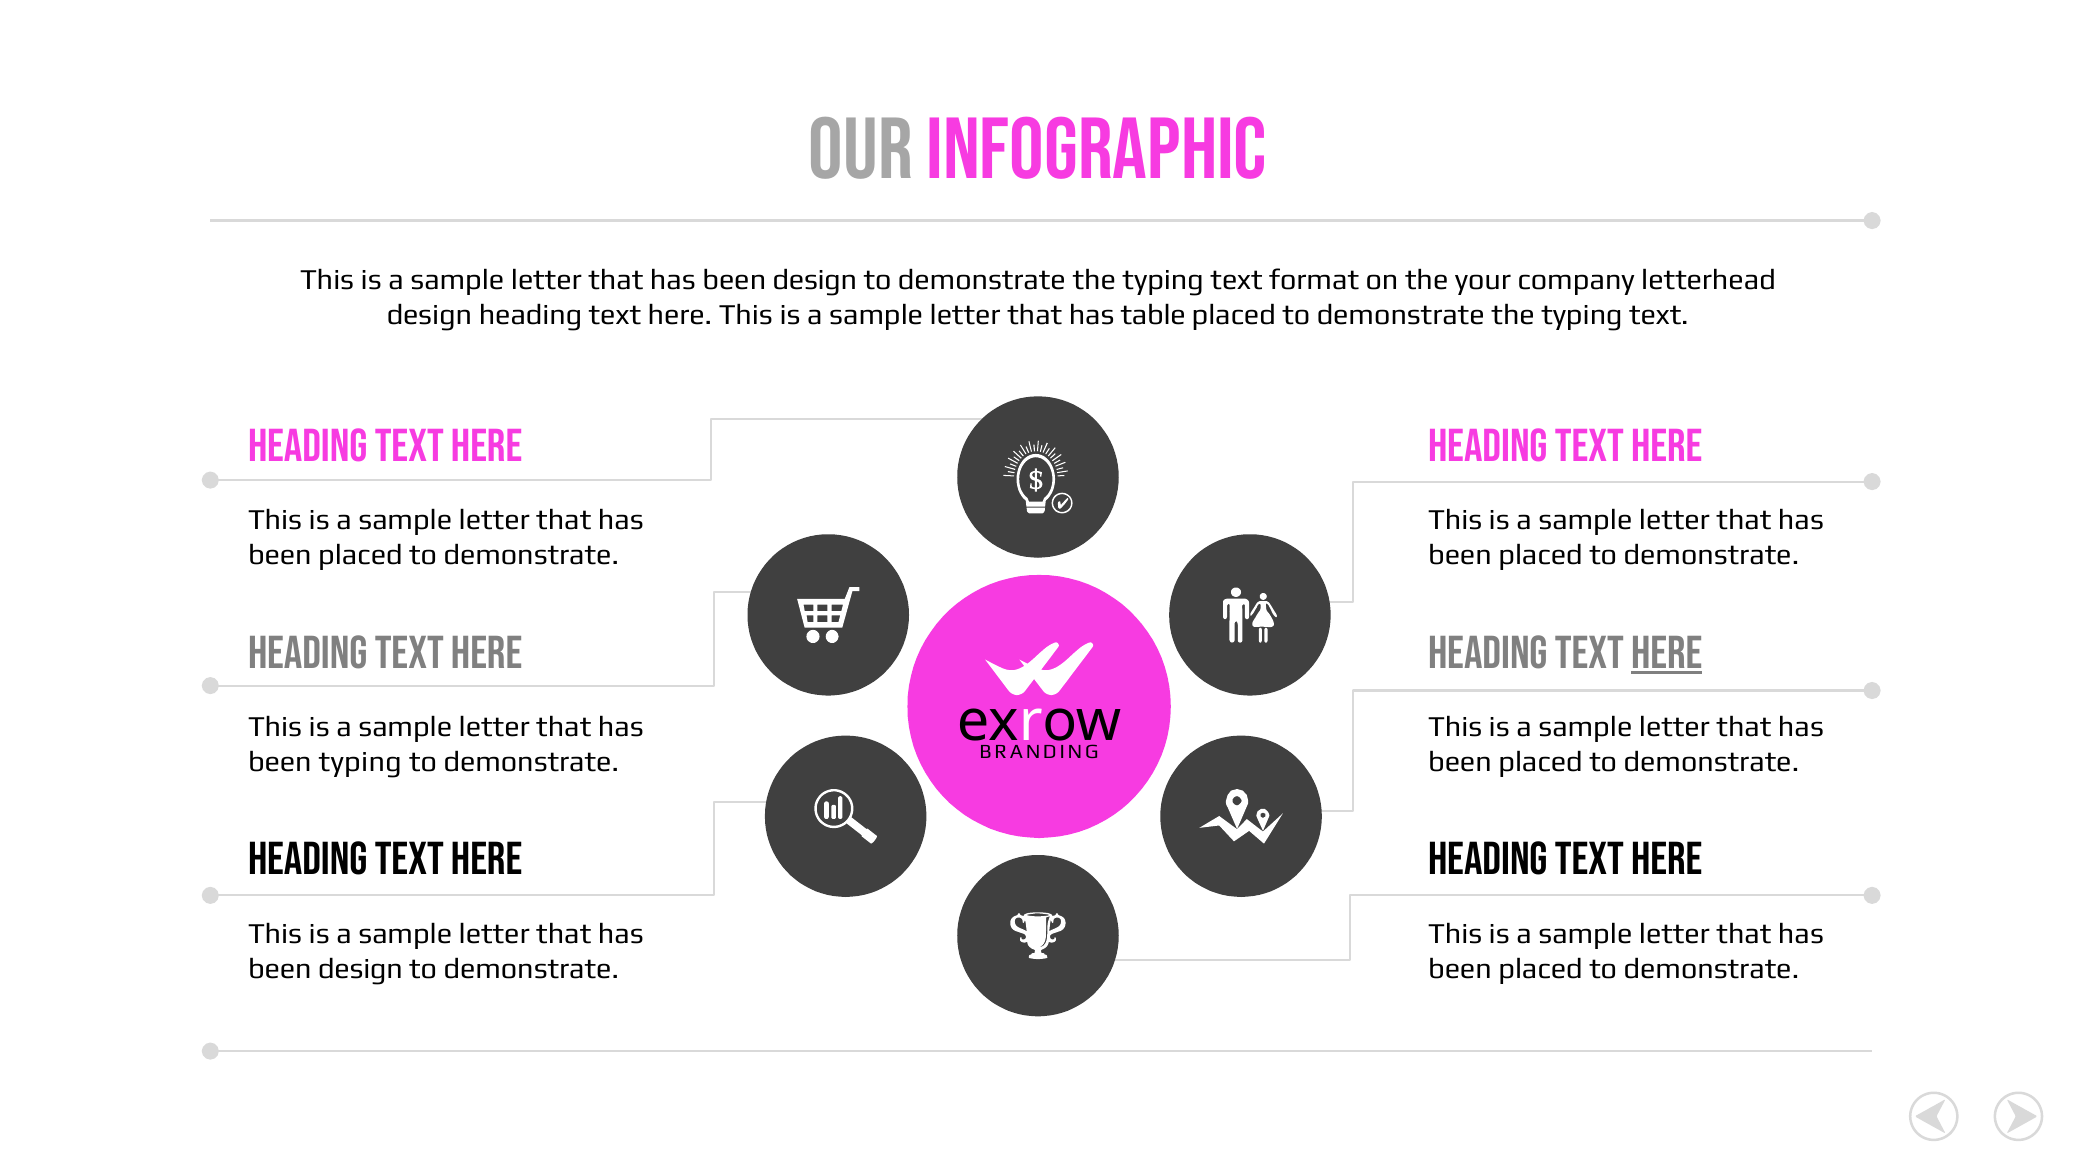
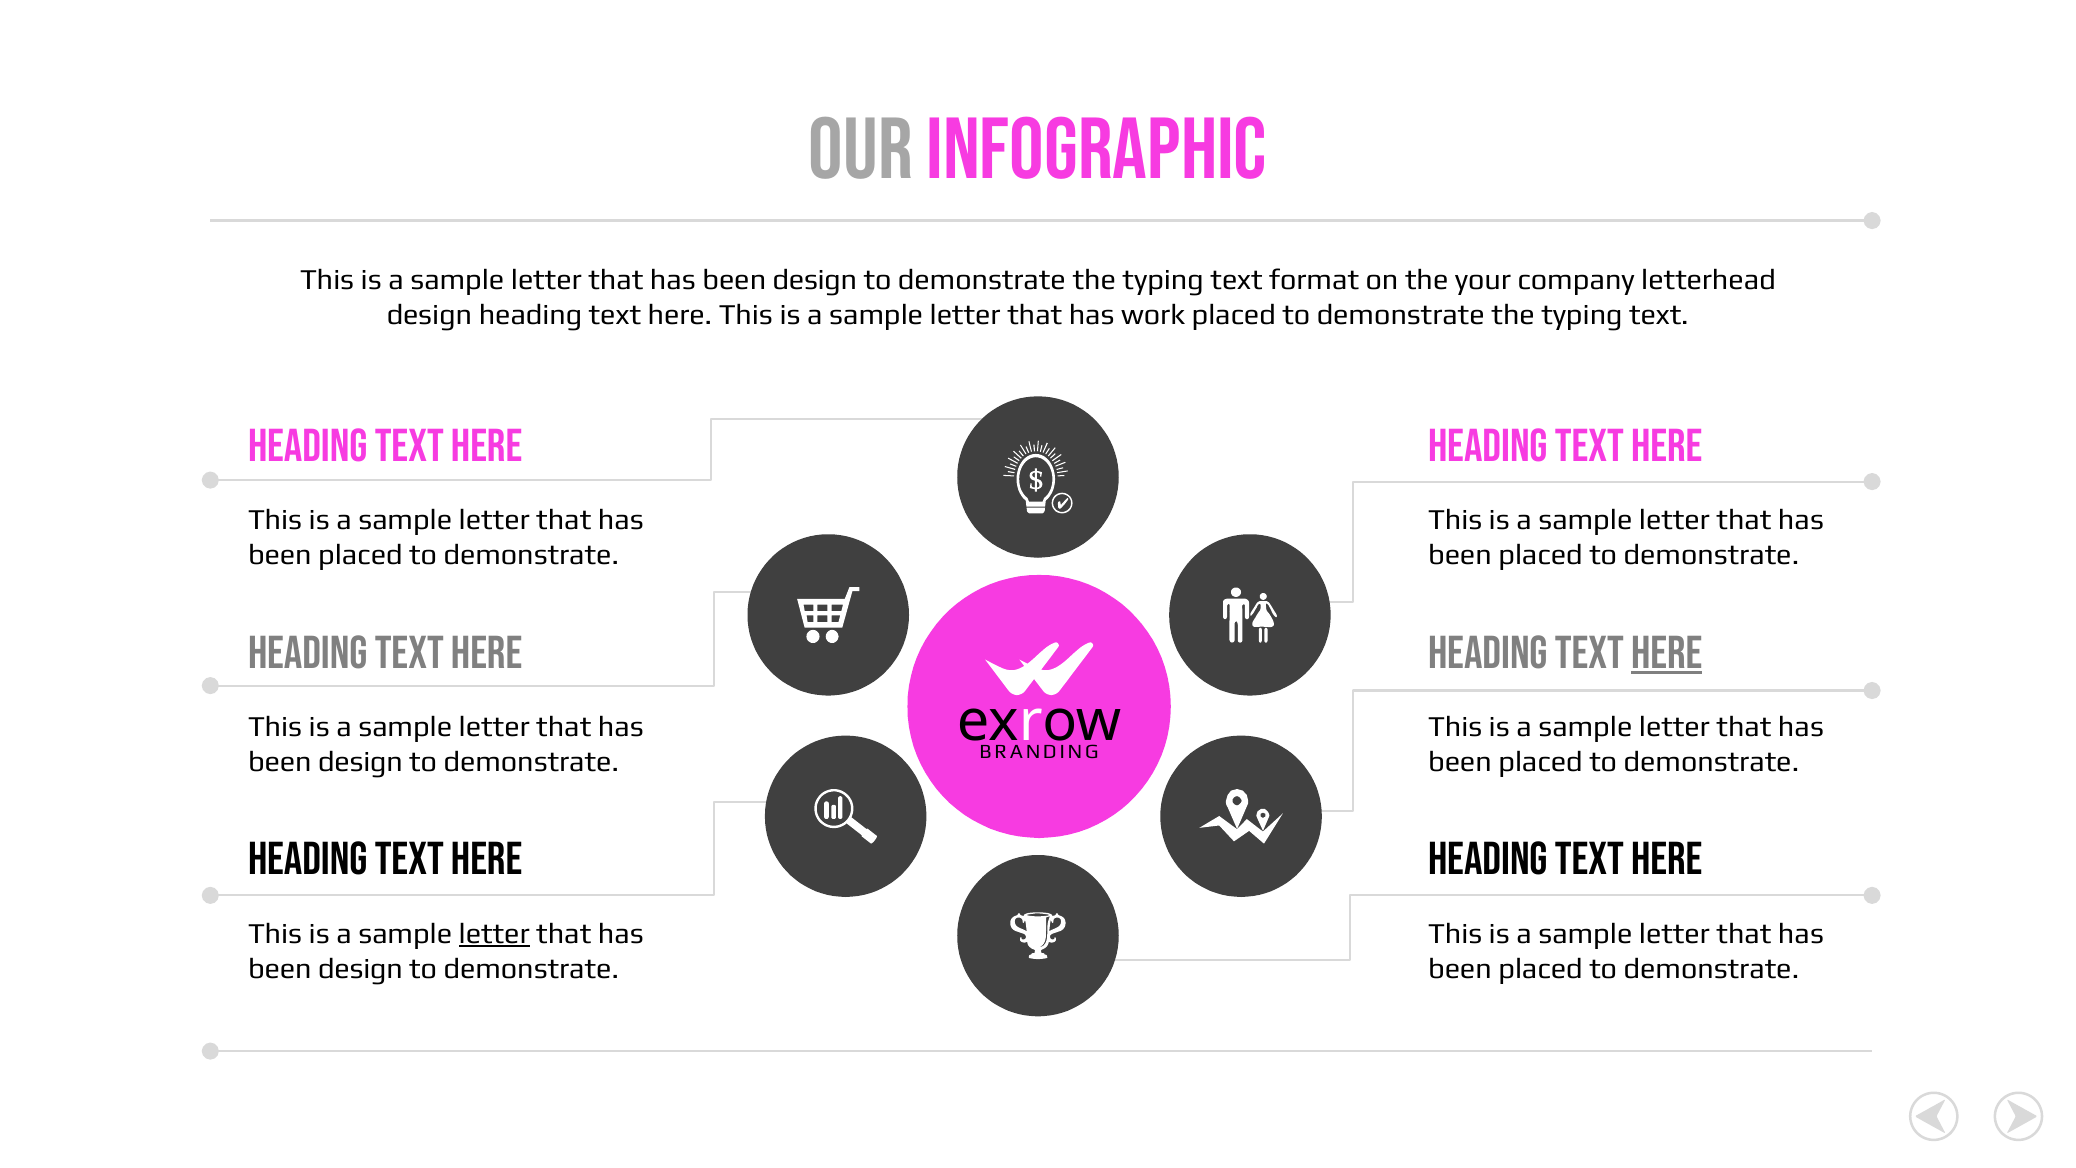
table: table -> work
typing at (360, 762): typing -> design
letter at (494, 934) underline: none -> present
